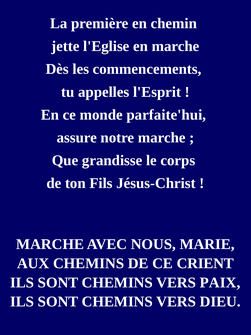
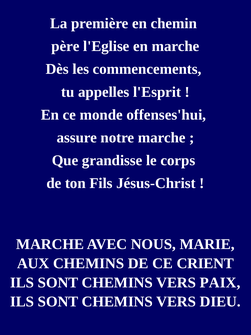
jette: jette -> père
parfaite'hui: parfaite'hui -> offenses'hui
